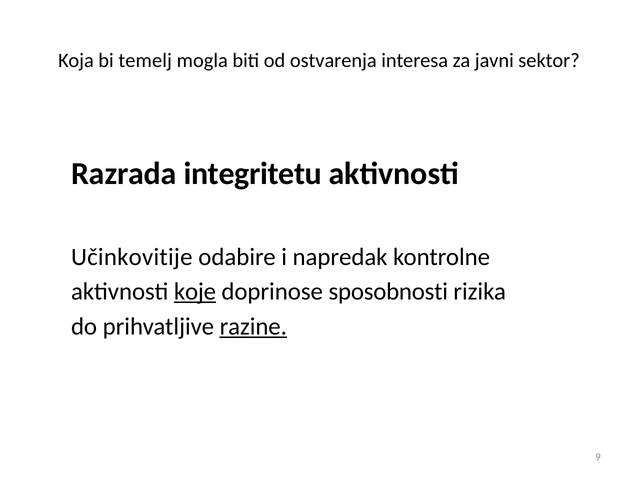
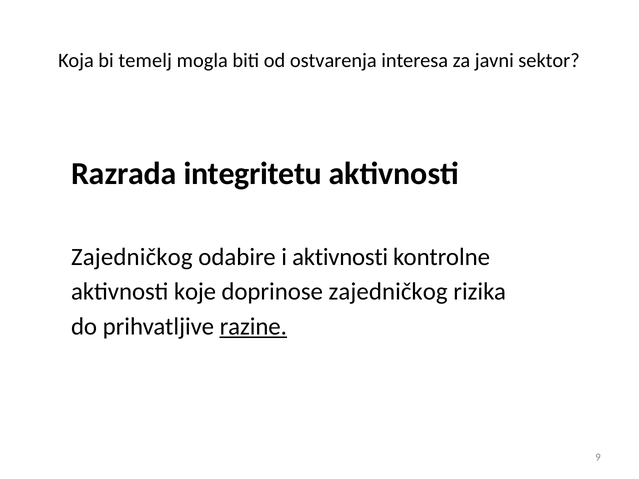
Učinkovitije at (132, 257): Učinkovitije -> Zajedničkog
i napredak: napredak -> aktivnosti
koje underline: present -> none
doprinose sposobnosti: sposobnosti -> zajedničkog
